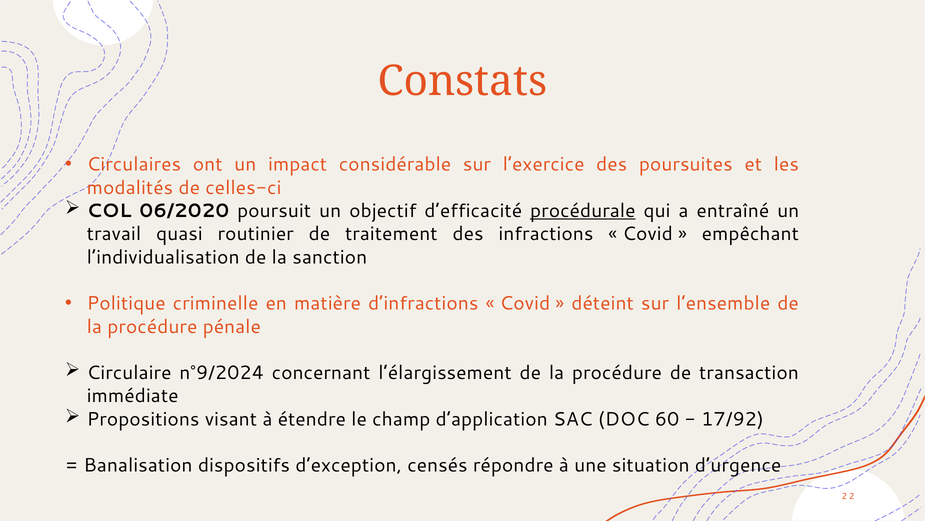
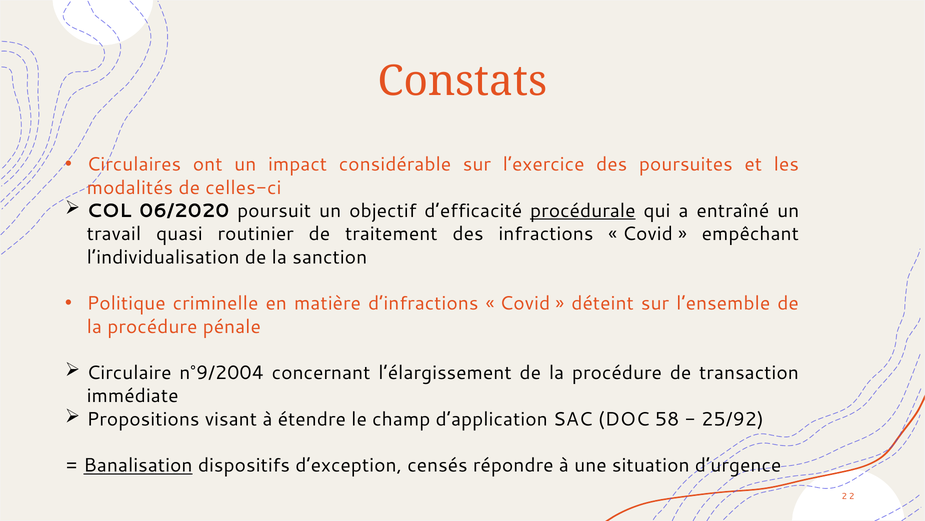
n°9/2024: n°9/2024 -> n°9/2004
60: 60 -> 58
17/92: 17/92 -> 25/92
Banalisation underline: none -> present
